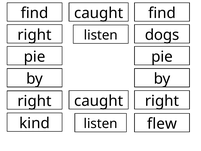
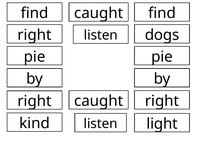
flew: flew -> light
